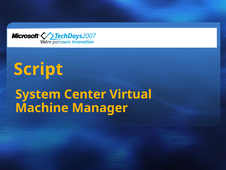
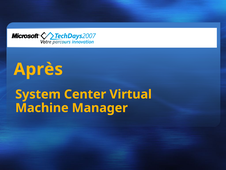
Script: Script -> Après
